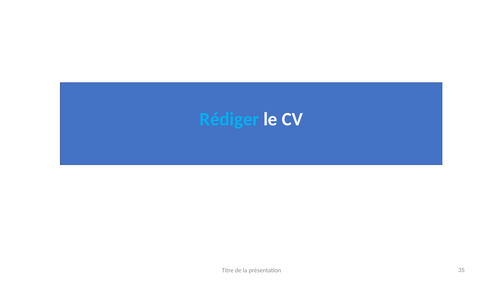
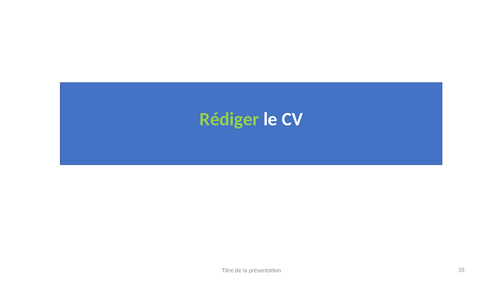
Rédiger colour: light blue -> light green
